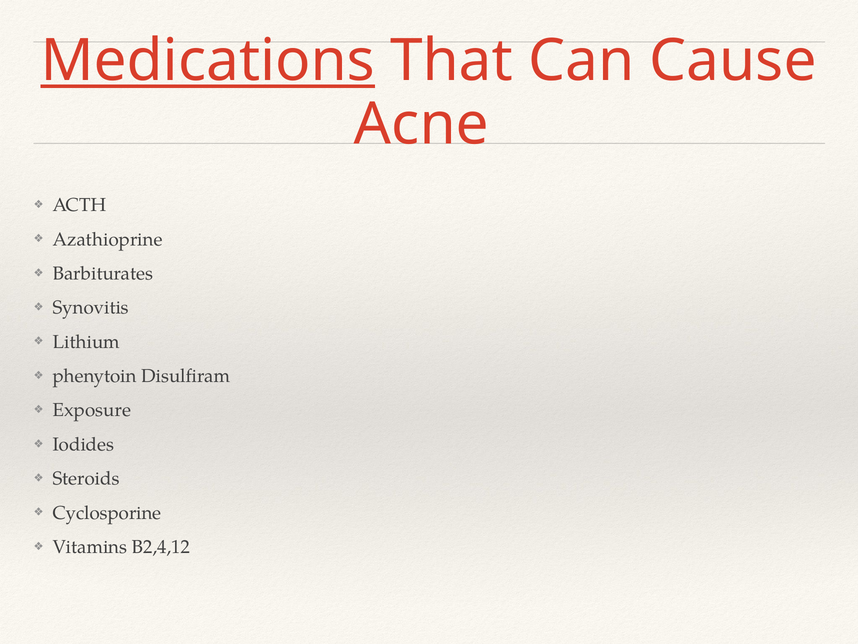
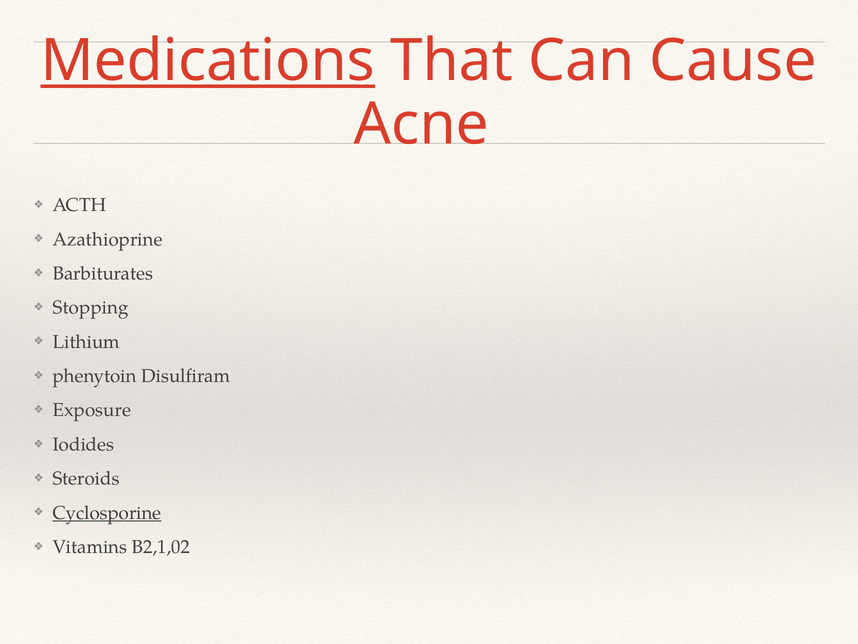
Synovitis: Synovitis -> Stopping
Cyclosporine underline: none -> present
B2,4,12: B2,4,12 -> B2,1,02
